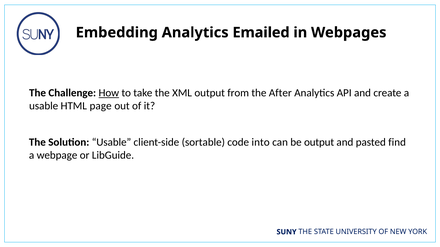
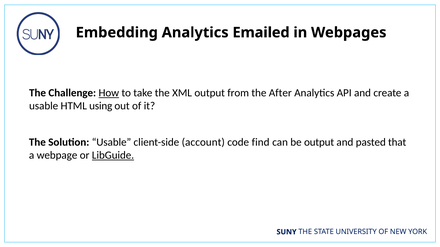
page: page -> using
sortable: sortable -> account
into: into -> find
find: find -> that
LibGuide underline: none -> present
